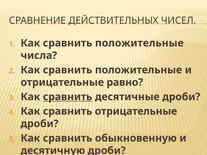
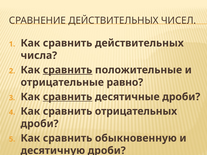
положительные at (139, 43): положительные -> действительных
сравнить at (68, 70) underline: none -> present
сравнить отрицательные: отрицательные -> отрицательных
